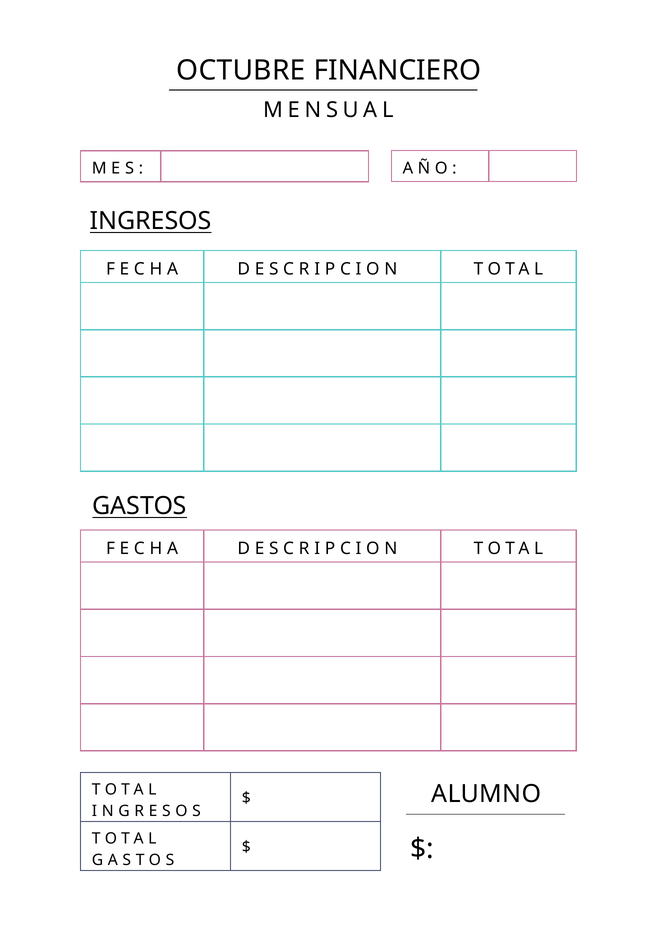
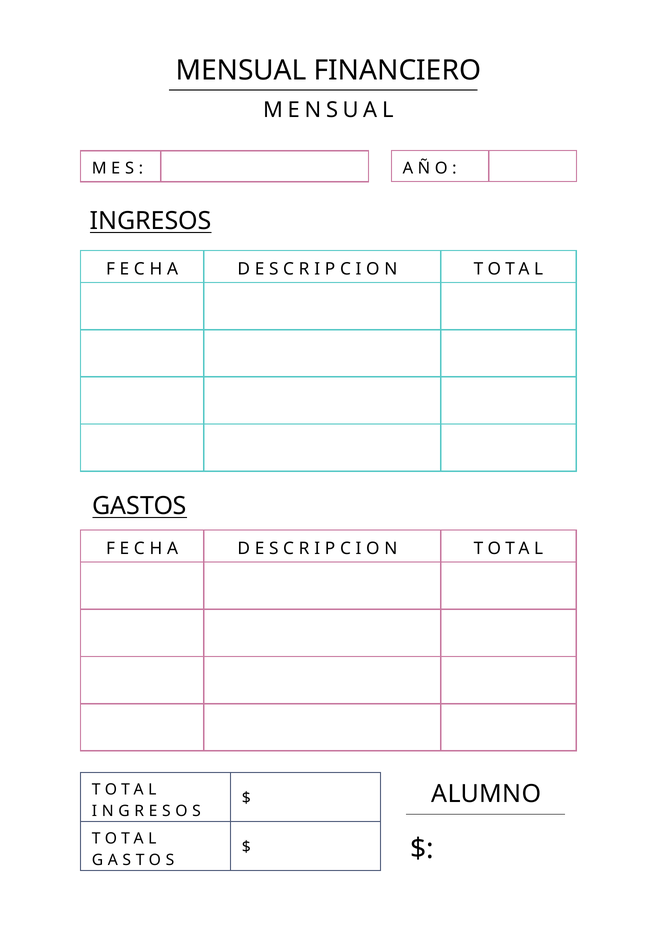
OCTUBRE at (241, 70): OCTUBRE -> MENSUAL
